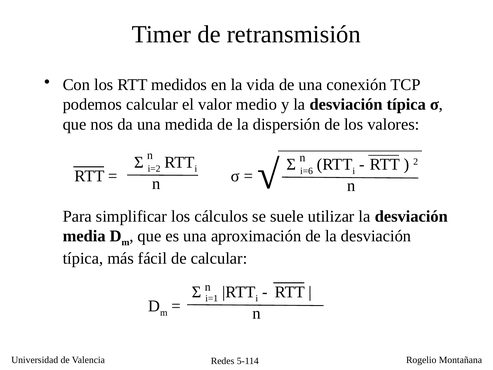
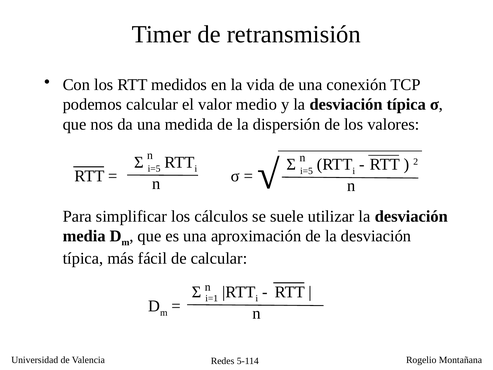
Σ i=2: i=2 -> i=5
i=6 at (306, 171): i=6 -> i=5
